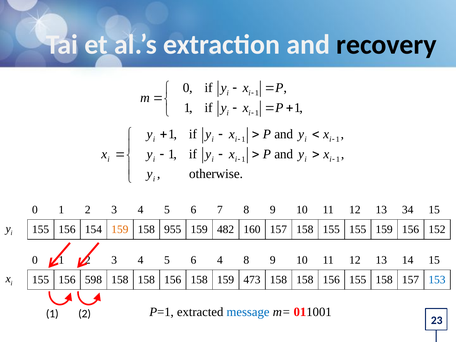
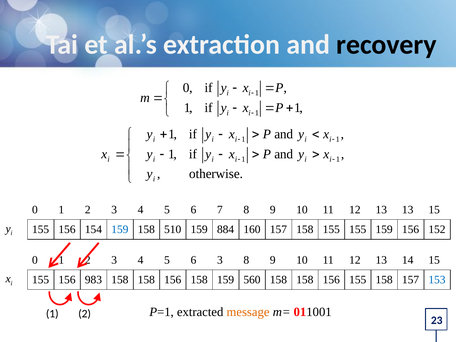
13 34: 34 -> 13
159 at (120, 229) colour: orange -> blue
955: 955 -> 510
482: 482 -> 884
6 4: 4 -> 3
598: 598 -> 983
473: 473 -> 560
message colour: blue -> orange
